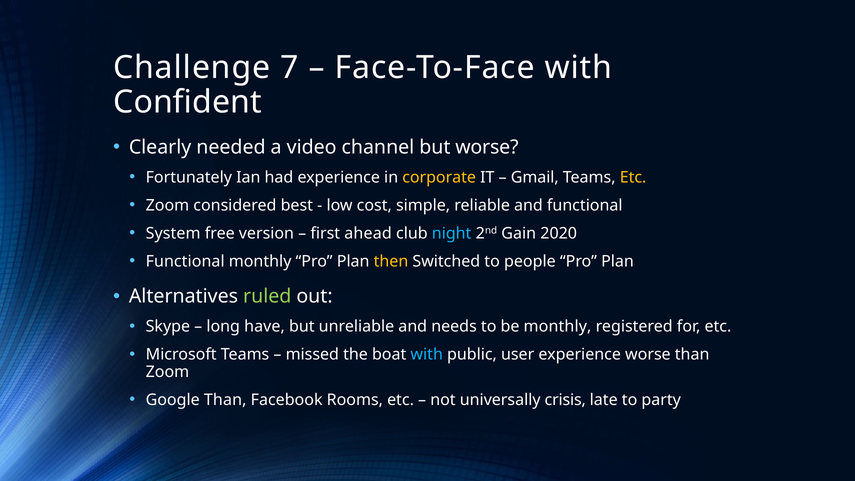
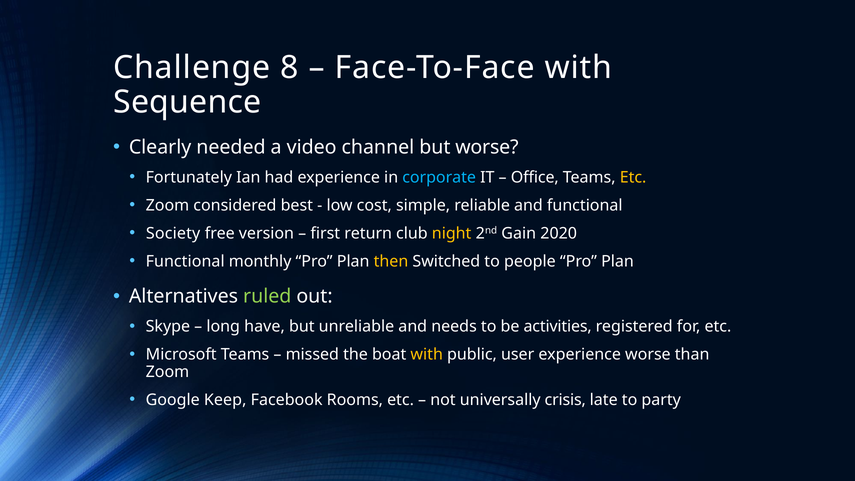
7: 7 -> 8
Confident: Confident -> Sequence
corporate colour: yellow -> light blue
Gmail: Gmail -> Office
System: System -> Society
ahead: ahead -> return
night colour: light blue -> yellow
be monthly: monthly -> activities
with at (427, 354) colour: light blue -> yellow
Google Than: Than -> Keep
